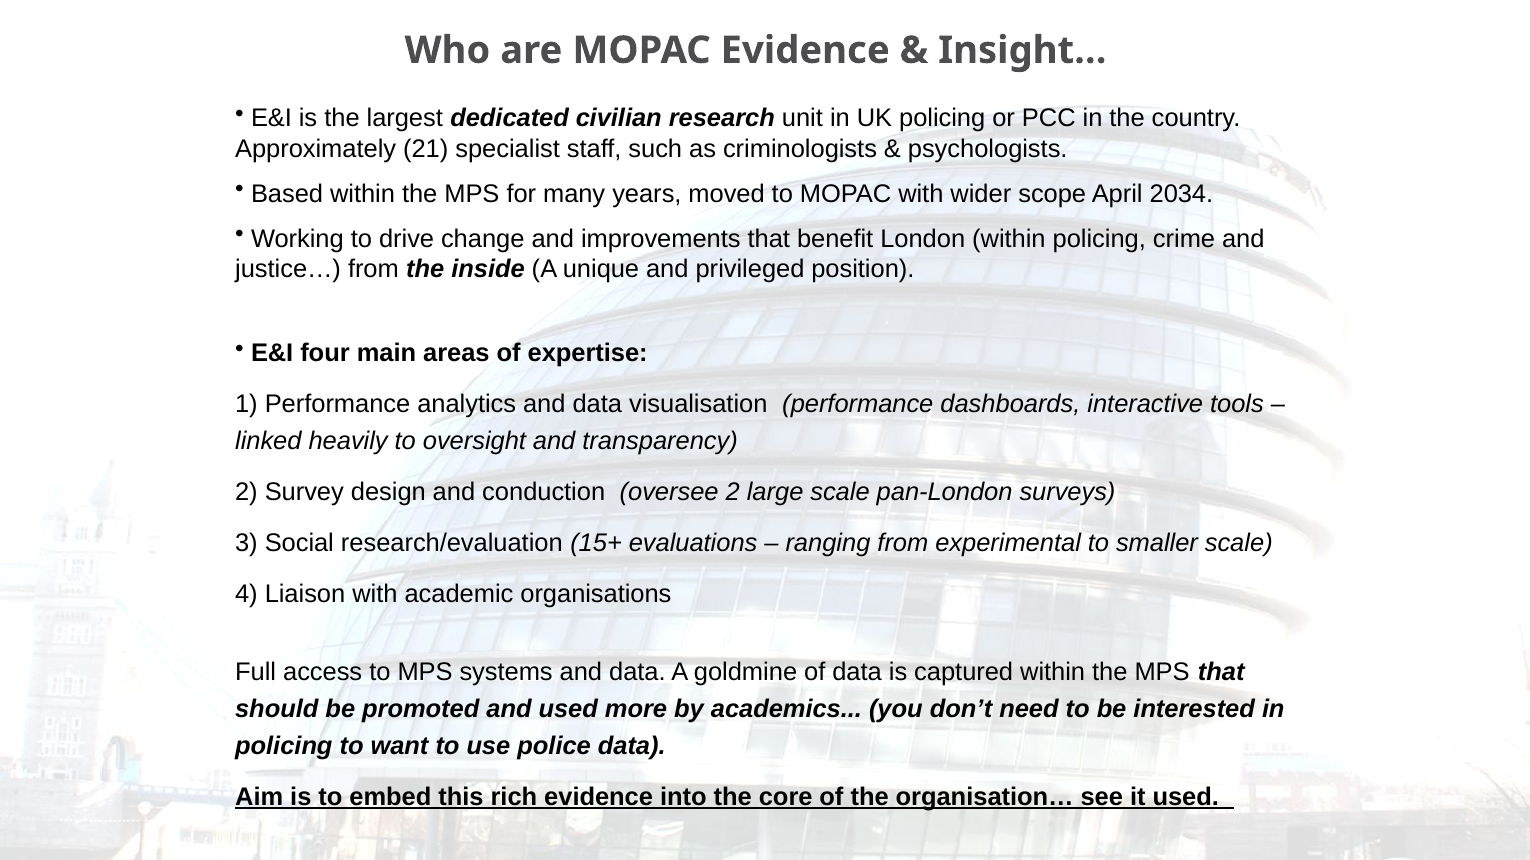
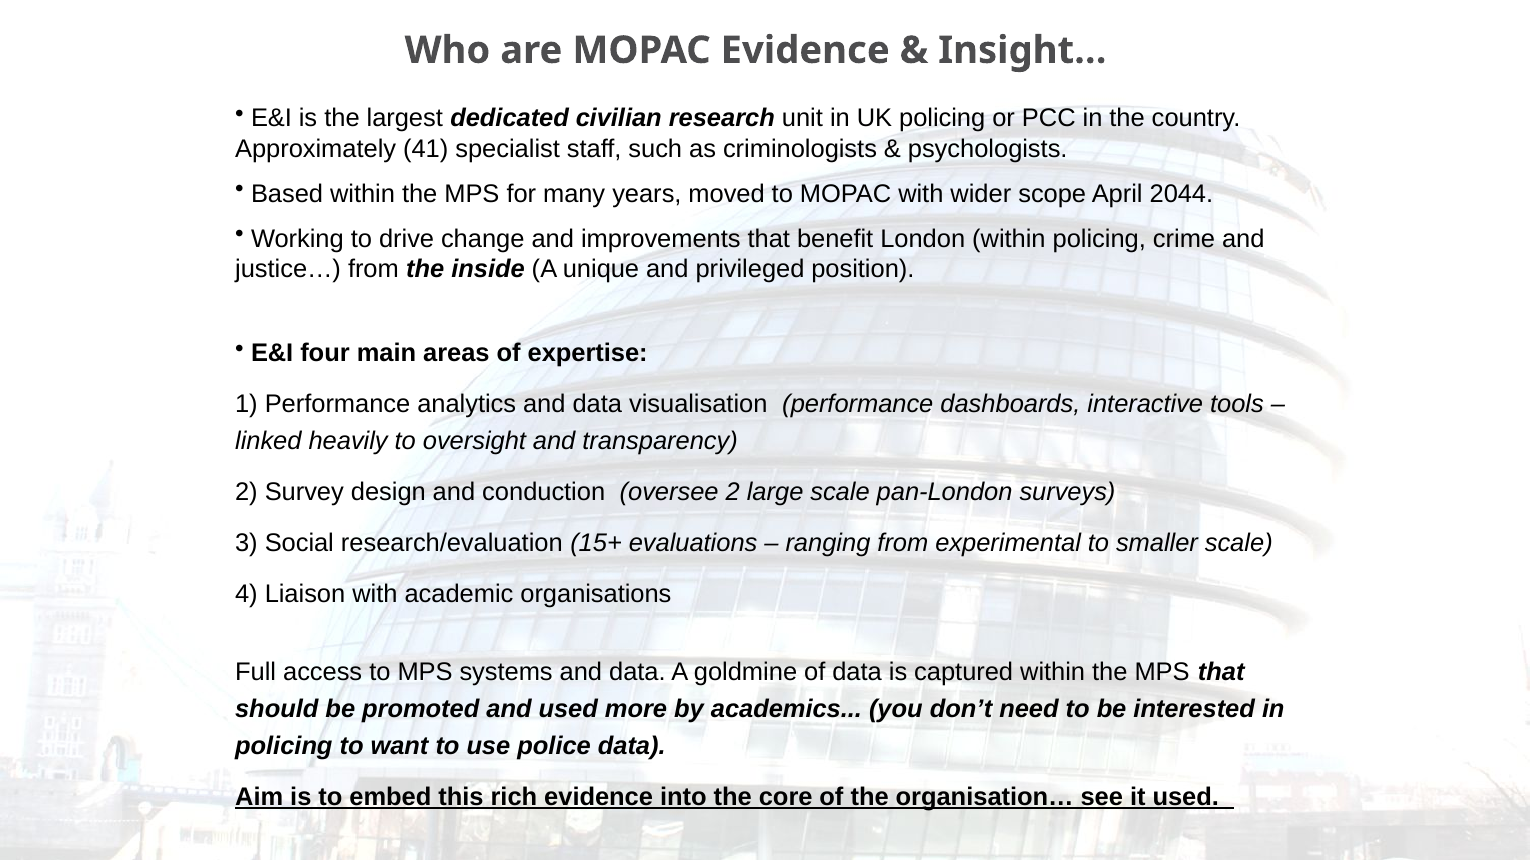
21: 21 -> 41
2034: 2034 -> 2044
